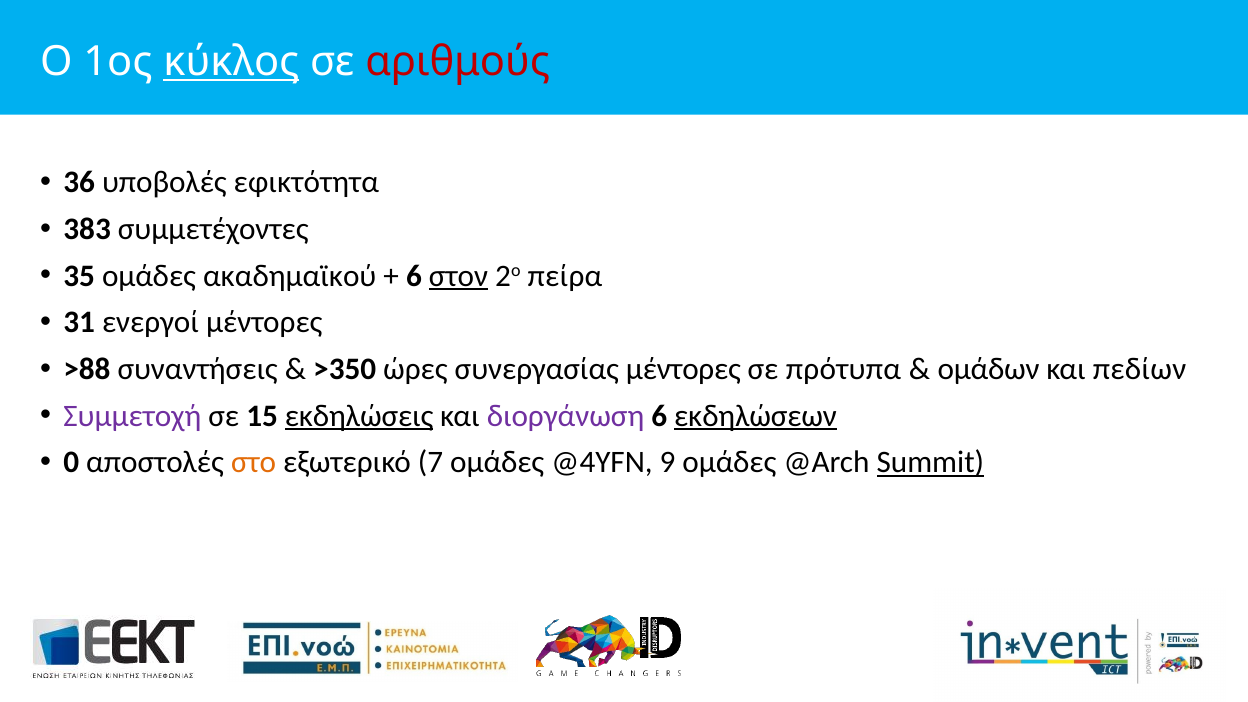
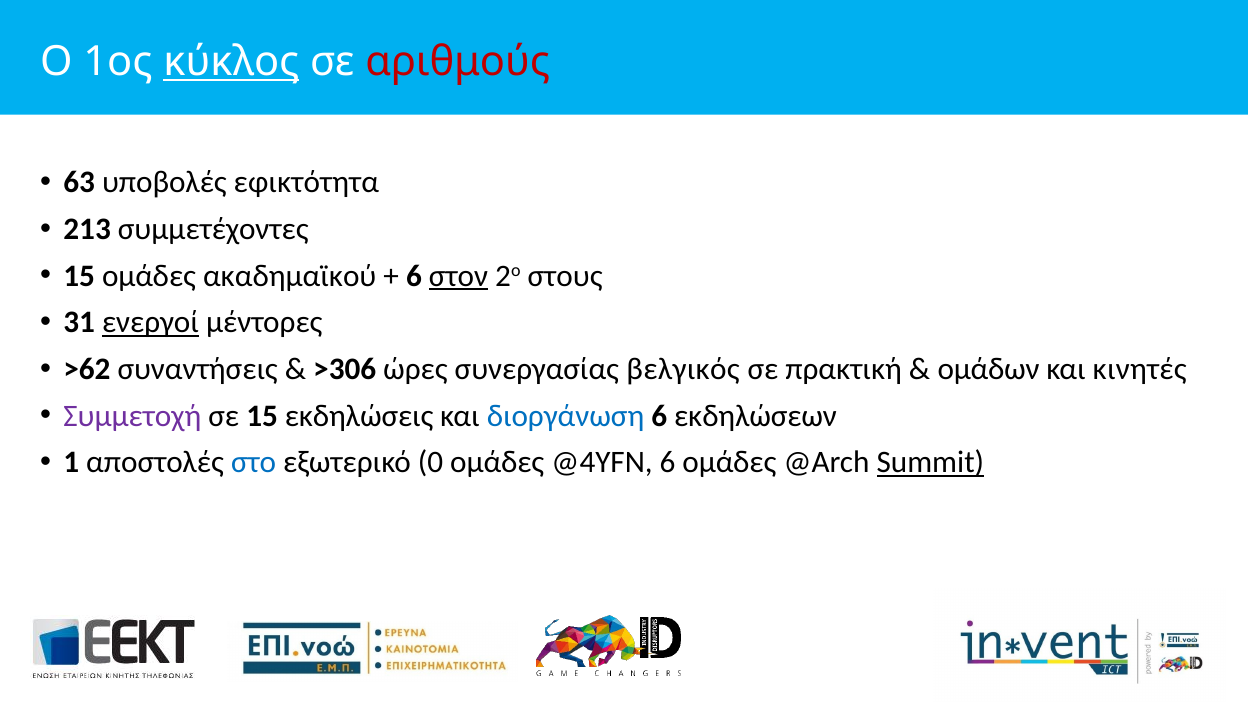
36: 36 -> 63
383: 383 -> 213
35 at (79, 276): 35 -> 15
πείρα: πείρα -> στους
ενεργοί underline: none -> present
>88: >88 -> >62
>350: >350 -> >306
συνεργασίας μέντορες: μέντορες -> βελγικός
πρότυπα: πρότυπα -> πρακτική
πεδίων: πεδίων -> κινητές
εκδηλώσεις underline: present -> none
διοργάνωση colour: purple -> blue
εκδηλώσεων underline: present -> none
0: 0 -> 1
στο colour: orange -> blue
7: 7 -> 0
@4YFN 9: 9 -> 6
